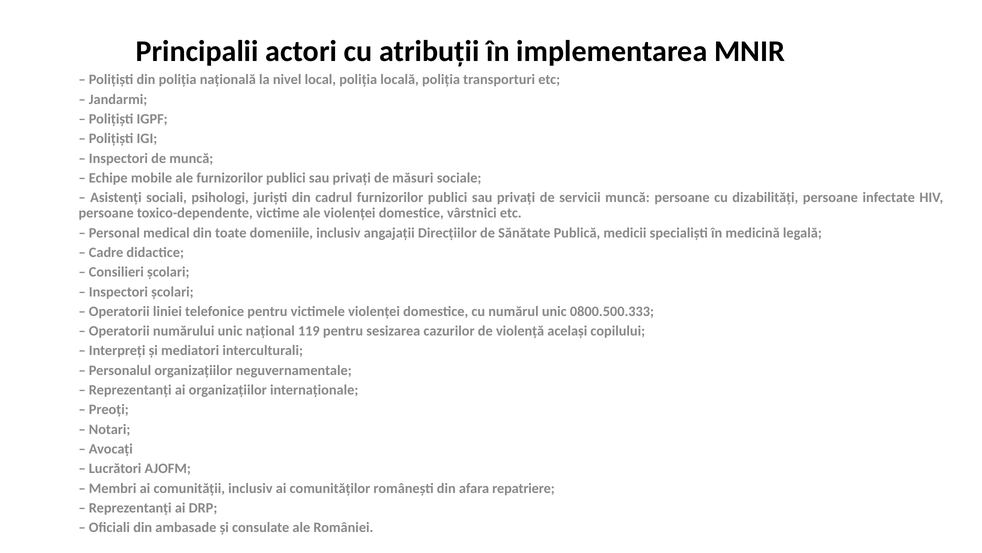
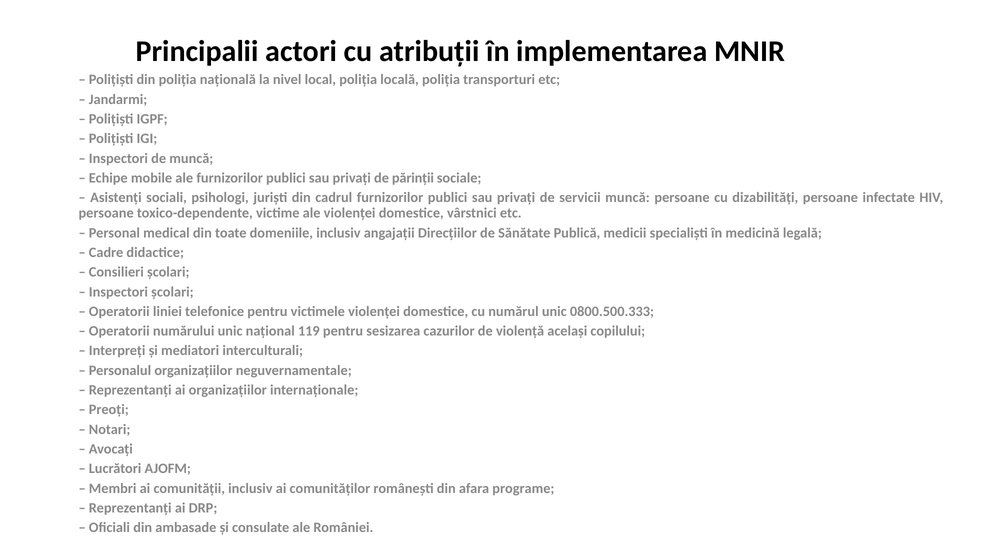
măsuri: măsuri -> părinții
repatriere: repatriere -> programe
